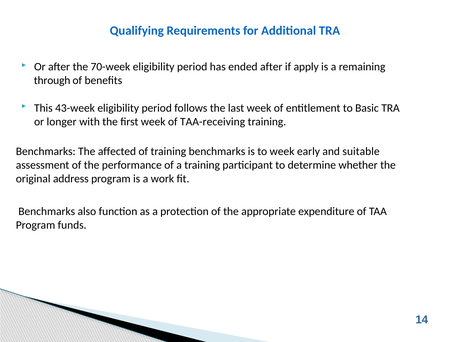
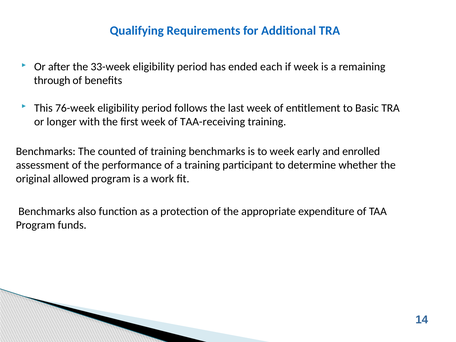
70-week: 70-week -> 33-week
ended after: after -> each
if apply: apply -> week
43-week: 43-week -> 76-week
affected: affected -> counted
suitable: suitable -> enrolled
address: address -> allowed
